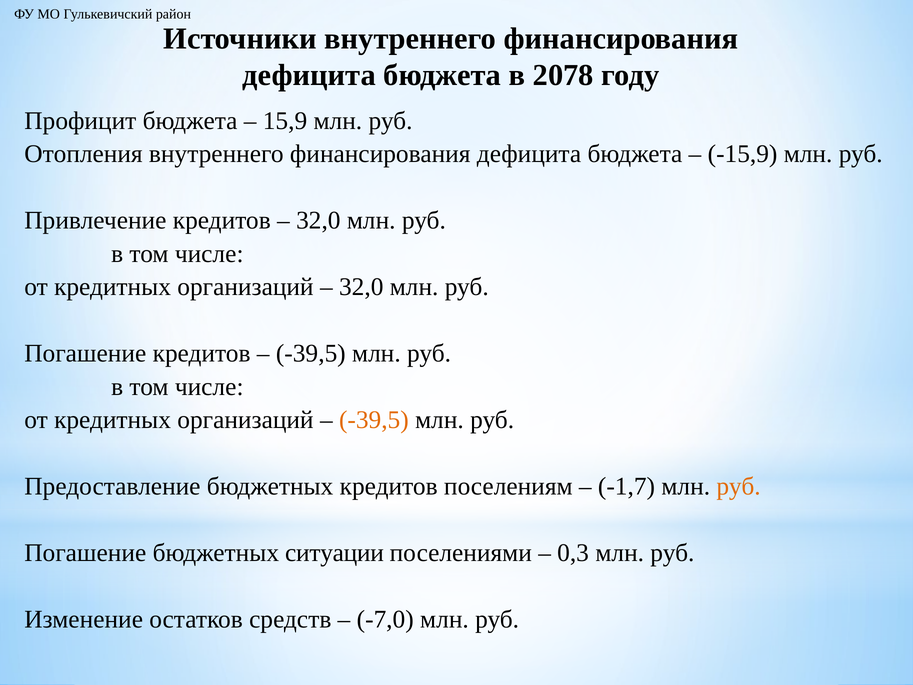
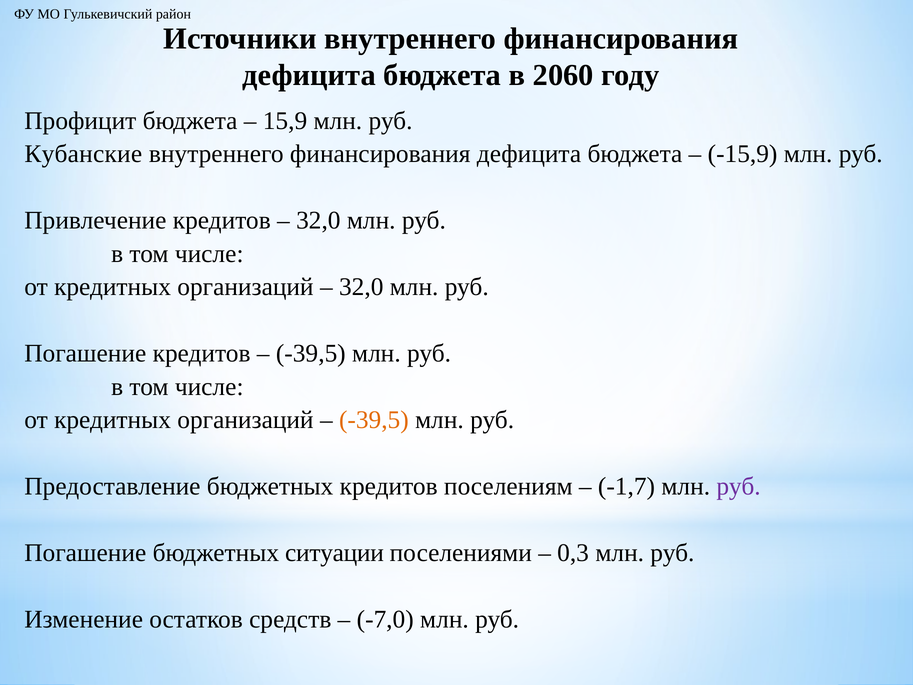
2078: 2078 -> 2060
Отопления: Отопления -> Кубанские
руб at (738, 486) colour: orange -> purple
